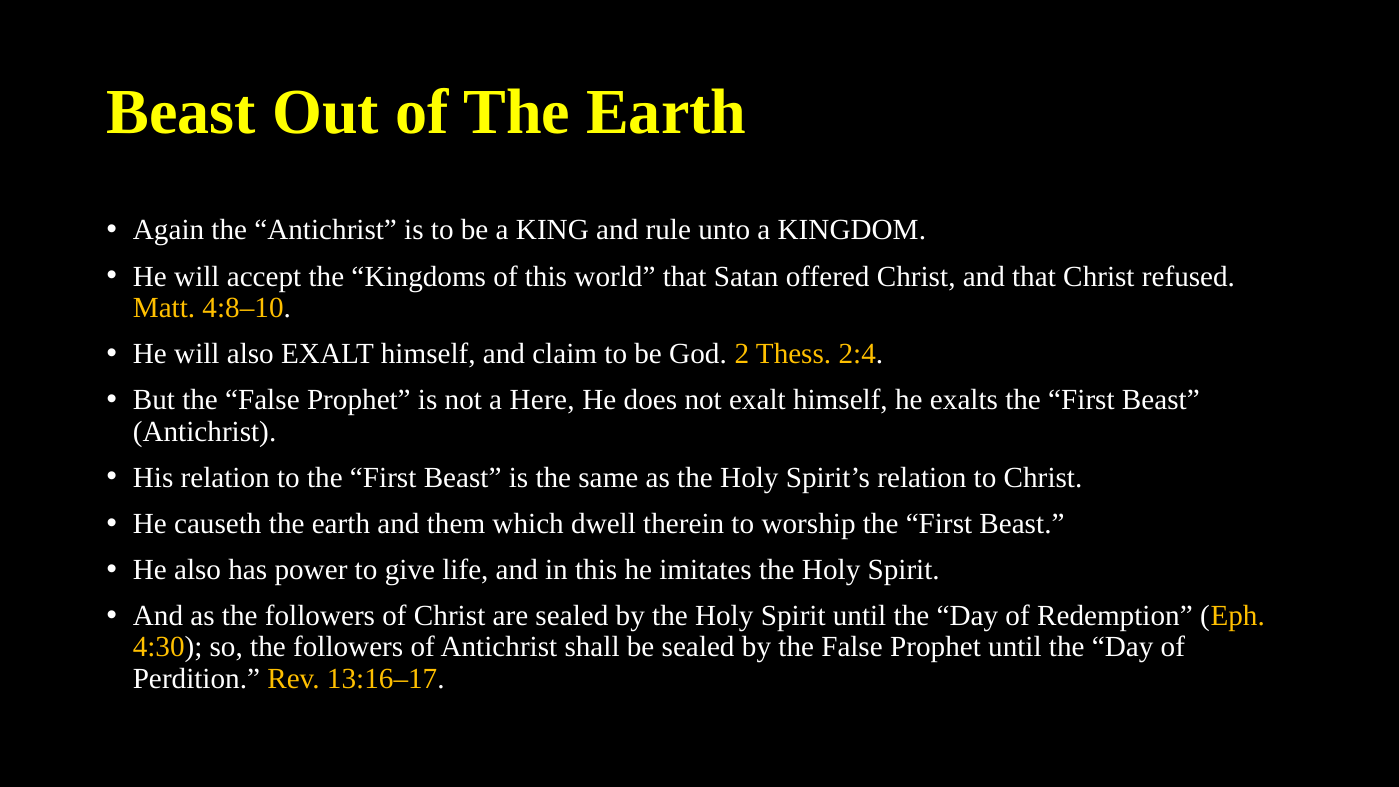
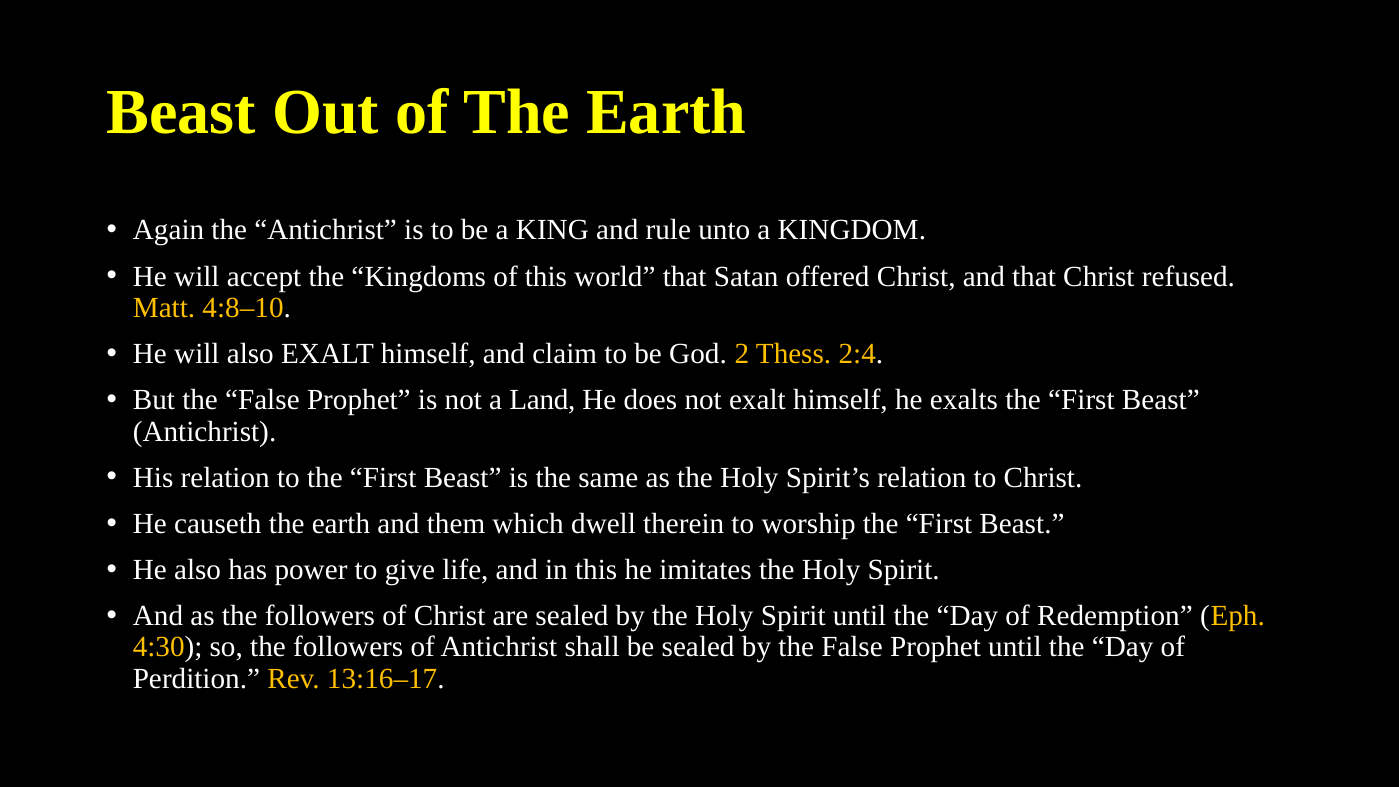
Here: Here -> Land
